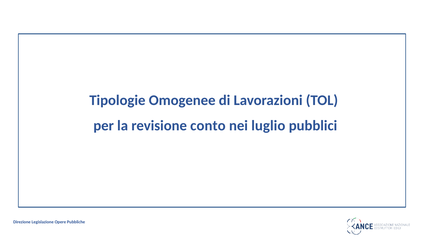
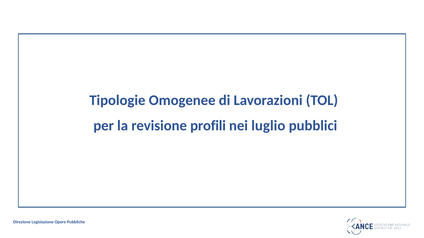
conto: conto -> profili
